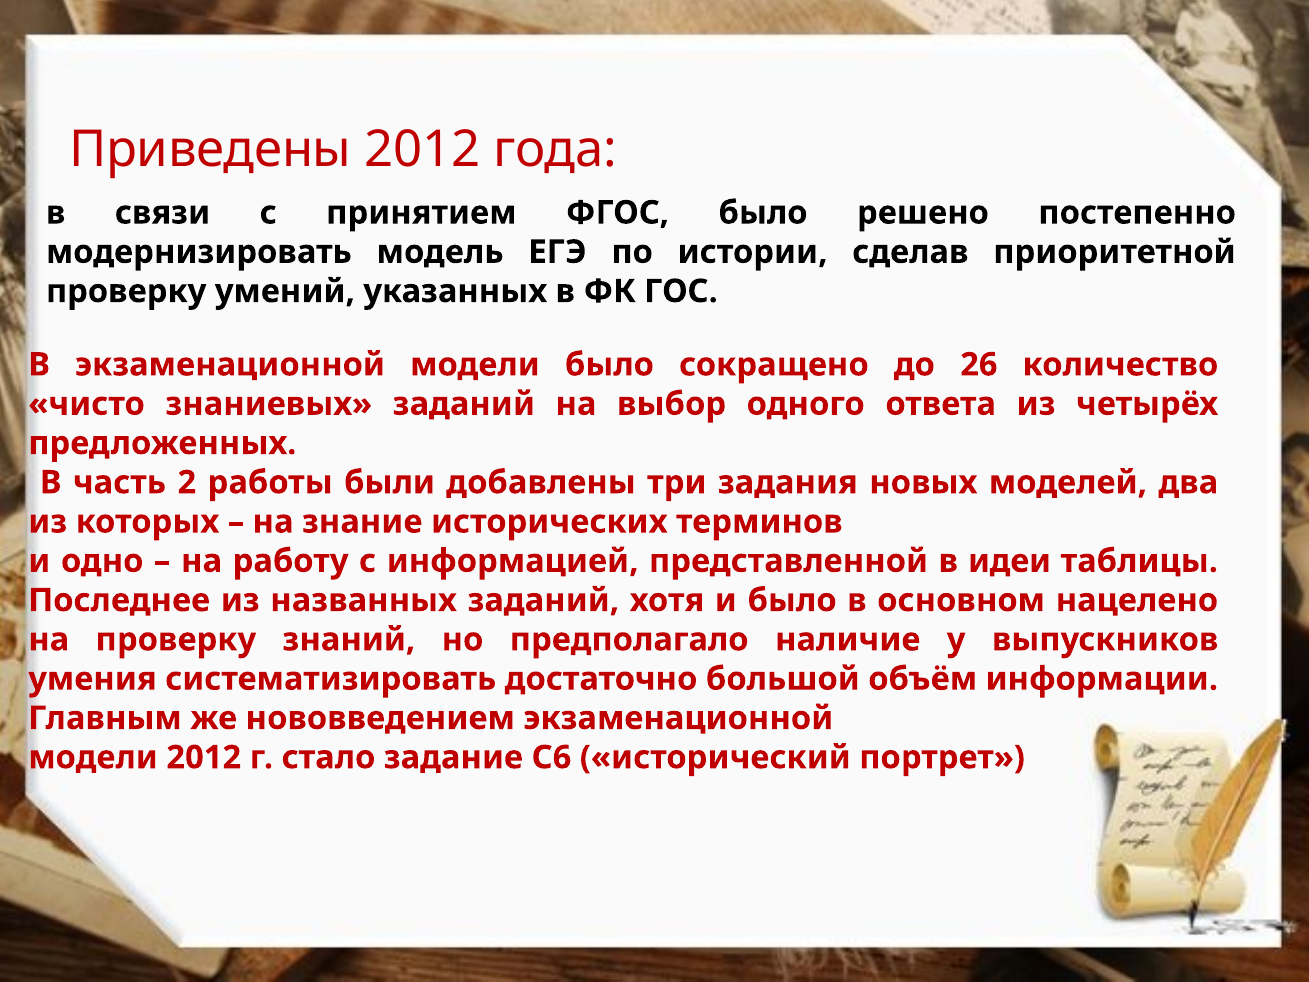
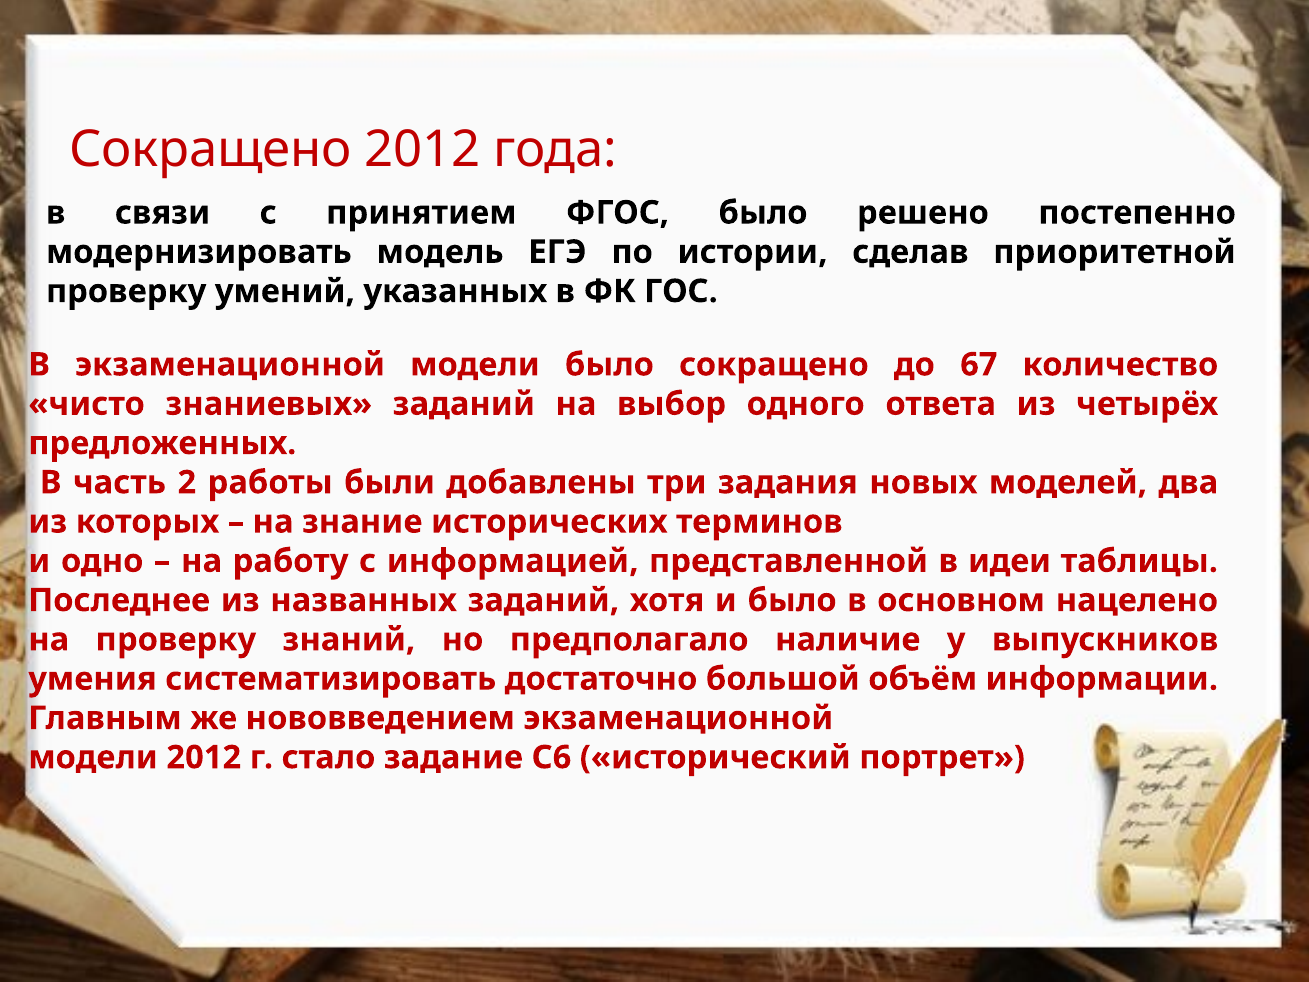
Приведены at (211, 150): Приведены -> Сокращено
26: 26 -> 67
